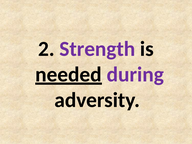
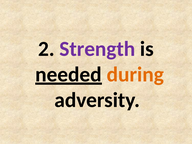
during colour: purple -> orange
